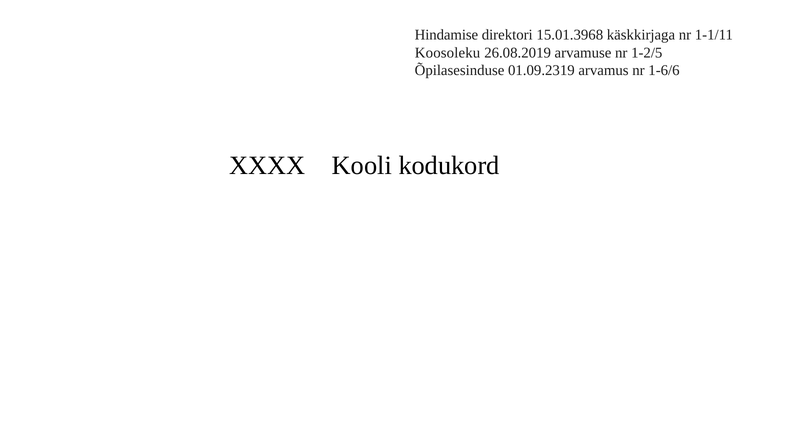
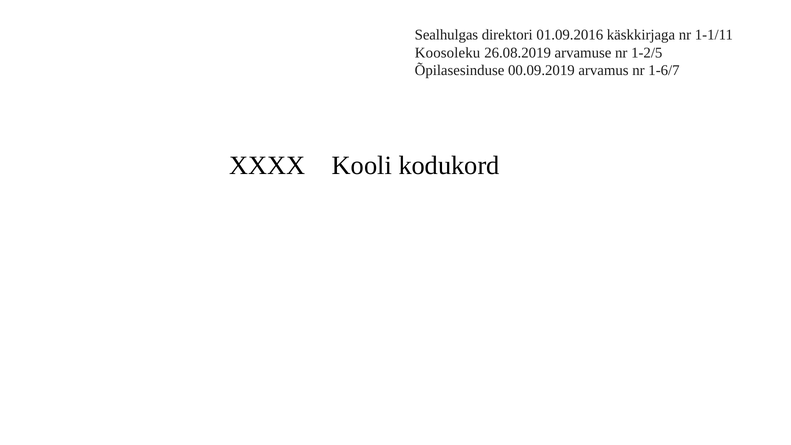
Hindamise: Hindamise -> Sealhulgas
15.01.3968: 15.01.3968 -> 01.09.2016
01.09.2319: 01.09.2319 -> 00.09.2019
1-6/6: 1-6/6 -> 1-6/7
